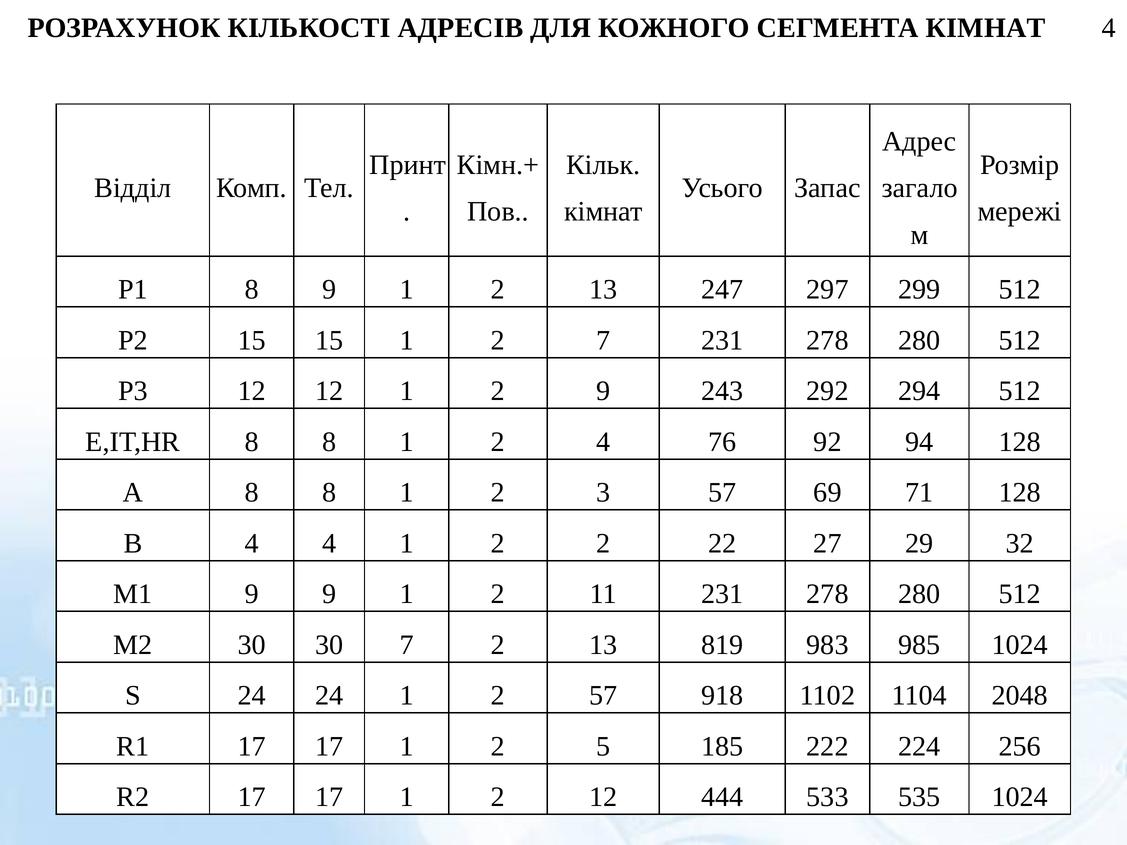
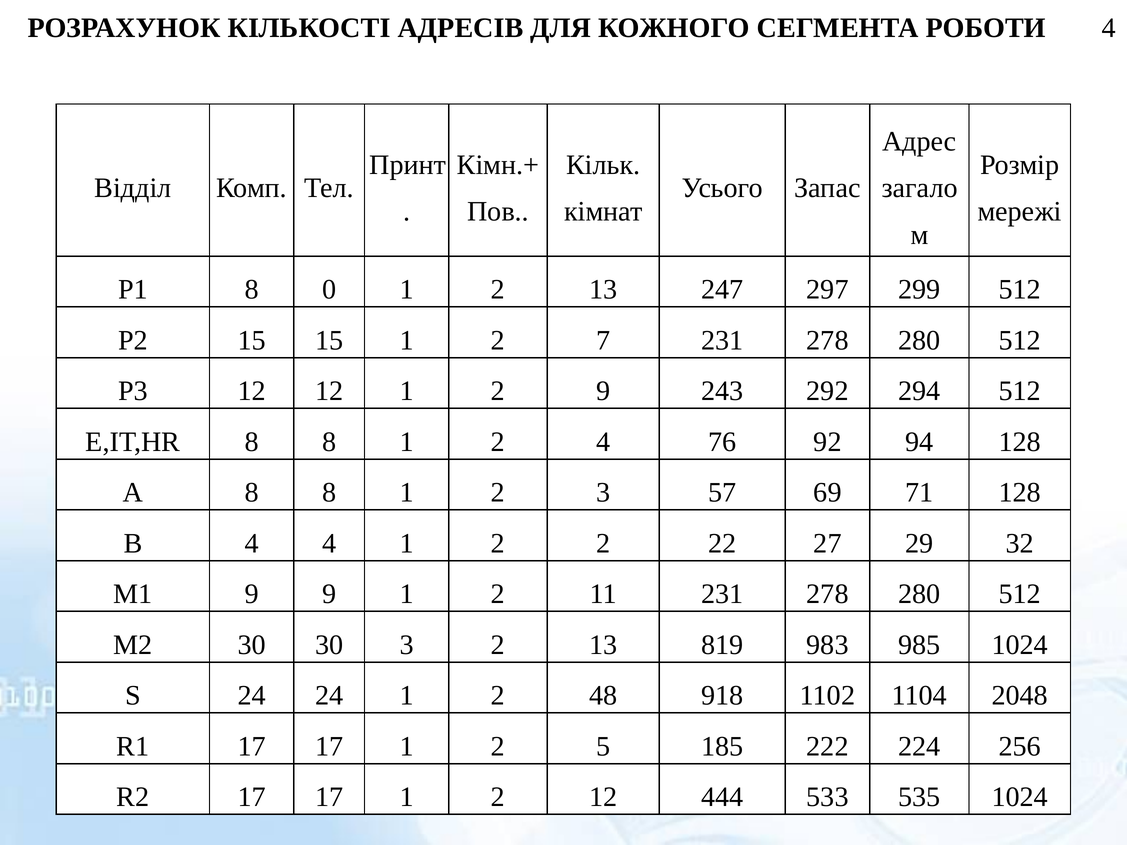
СЕГМЕНТА КІМНАТ: КІМНАТ -> РОБОТИ
8 9: 9 -> 0
30 7: 7 -> 3
2 57: 57 -> 48
